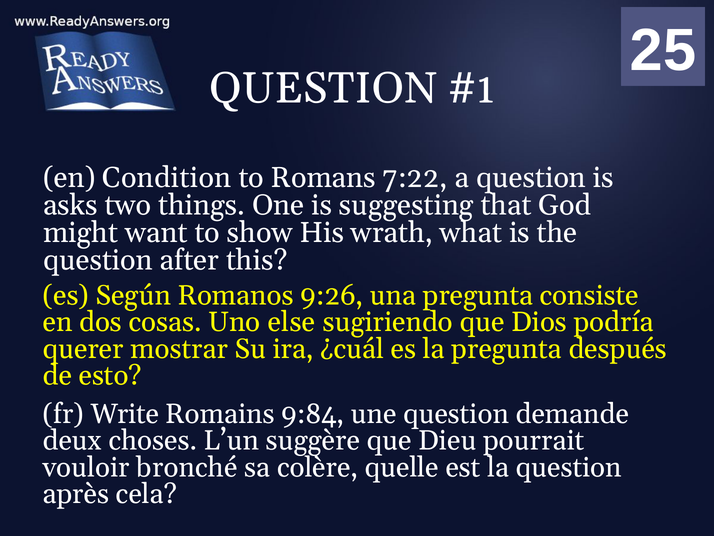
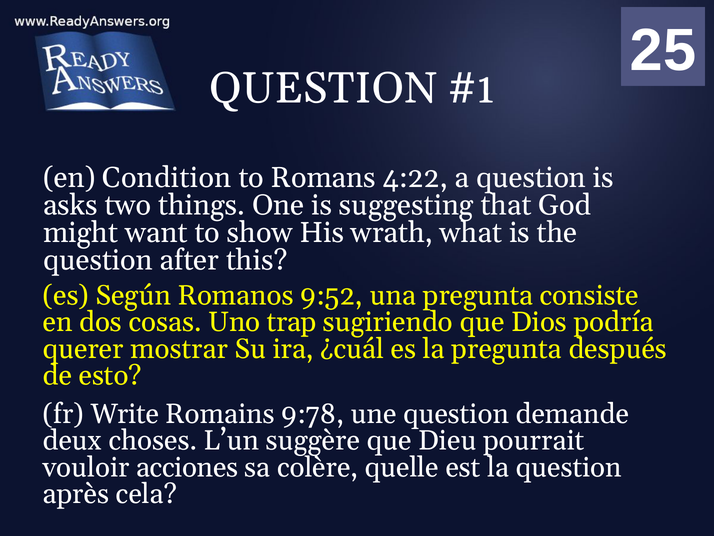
7:22: 7:22 -> 4:22
9:26: 9:26 -> 9:52
else: else -> trap
9:84: 9:84 -> 9:78
bronché: bronché -> acciones
